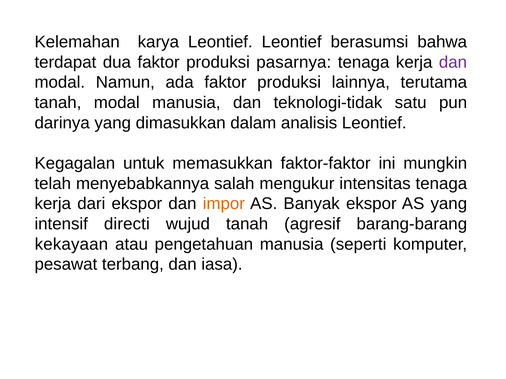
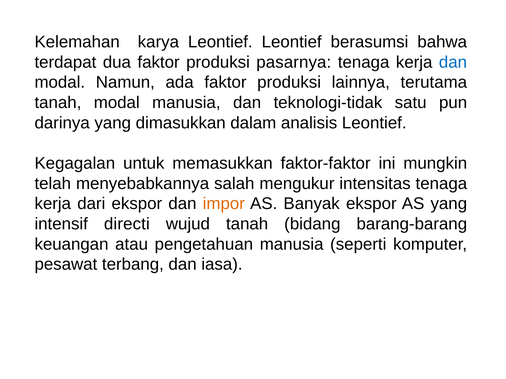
dan at (453, 62) colour: purple -> blue
agresif: agresif -> bidang
kekayaan: kekayaan -> keuangan
